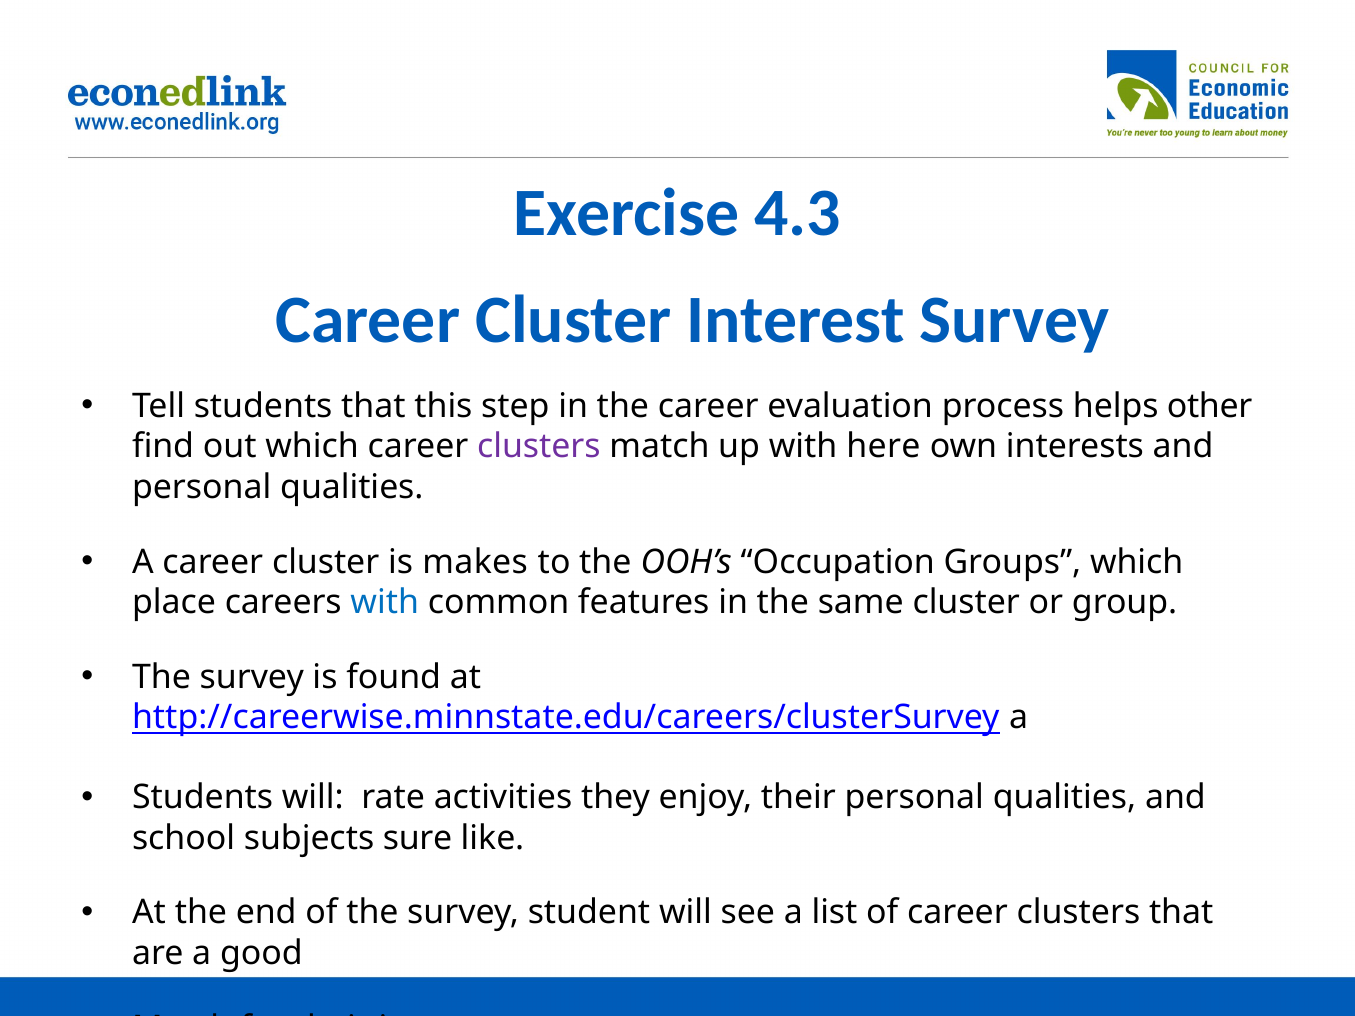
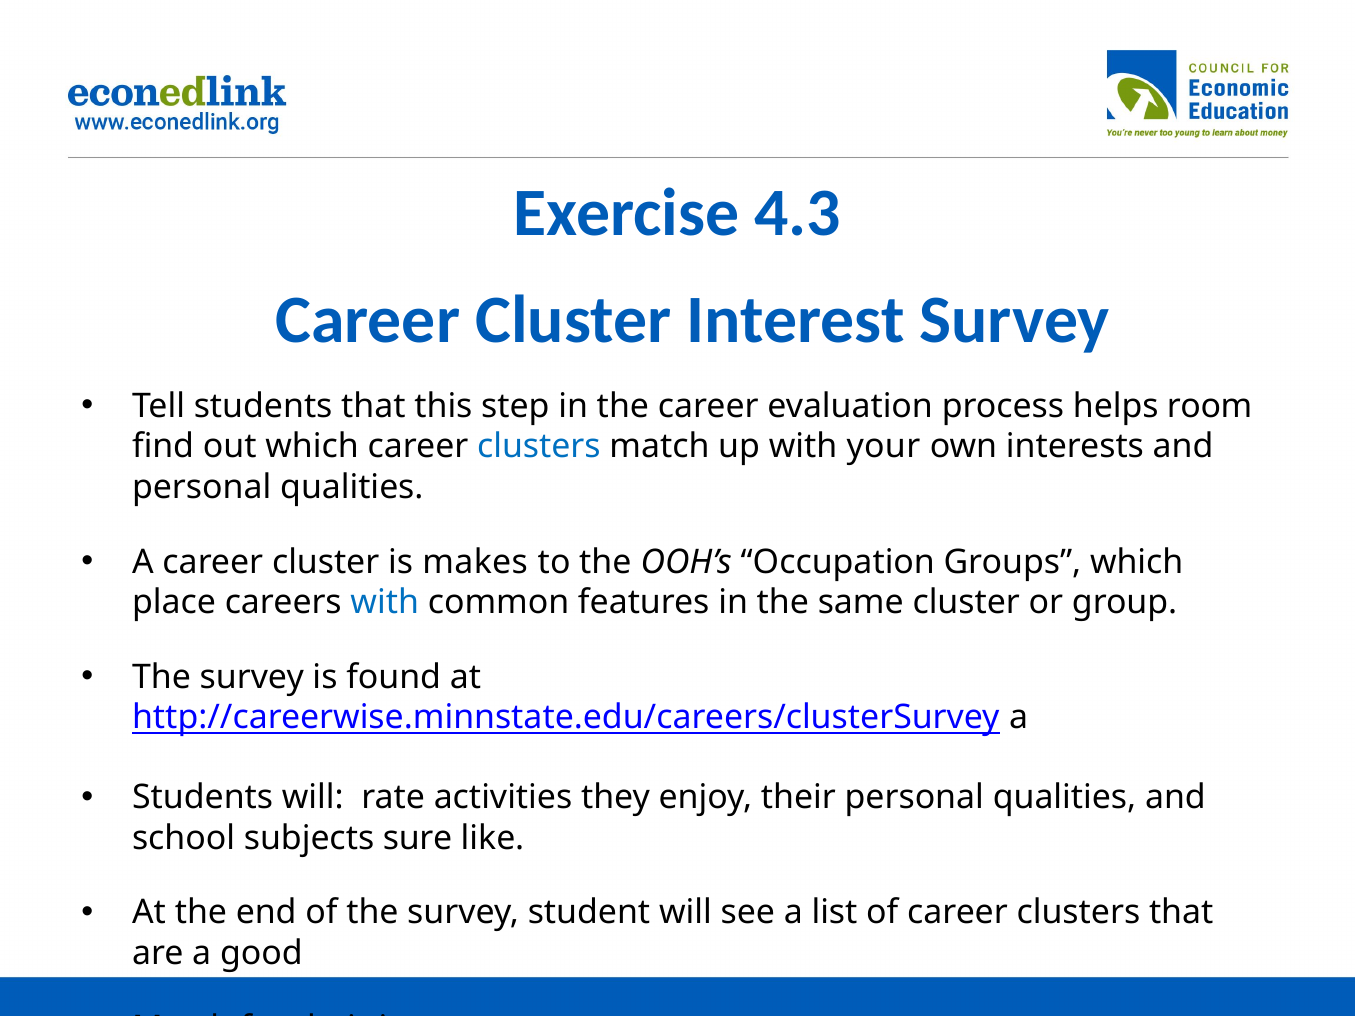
other: other -> room
clusters at (539, 447) colour: purple -> blue
here: here -> your
